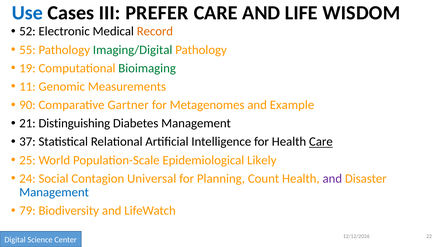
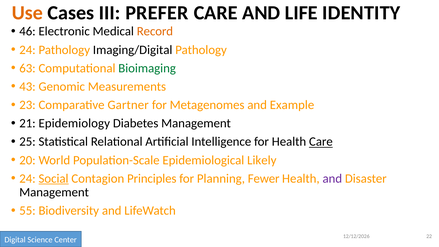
Use colour: blue -> orange
WISDOM: WISDOM -> IDENTITY
52: 52 -> 46
55 at (27, 50): 55 -> 24
Imaging/Digital colour: green -> black
19: 19 -> 63
11: 11 -> 43
90: 90 -> 23
Distinguishing: Distinguishing -> Epidemiology
37: 37 -> 25
25: 25 -> 20
Social underline: none -> present
Universal: Universal -> Principles
Count: Count -> Fewer
Management at (54, 192) colour: blue -> black
79: 79 -> 55
